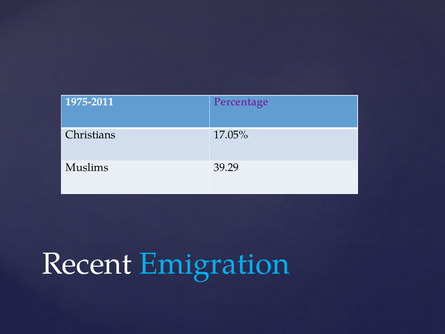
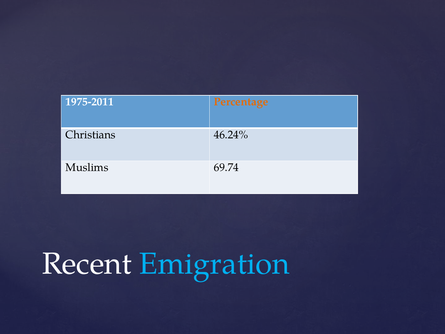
Percentage colour: purple -> orange
17.05%: 17.05% -> 46.24%
39.29: 39.29 -> 69.74
